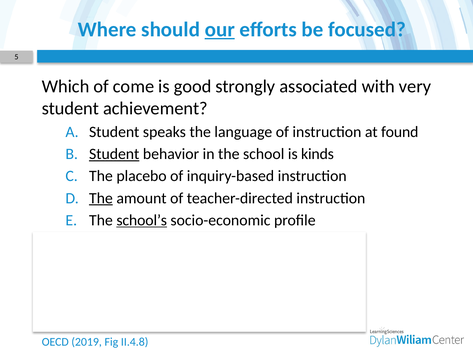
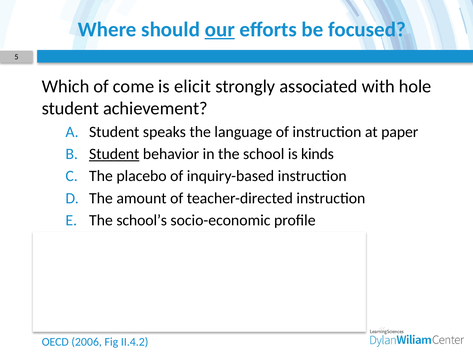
good: good -> elicit
very: very -> hole
found: found -> paper
The at (101, 198) underline: present -> none
school’s underline: present -> none
2019: 2019 -> 2006
II.4.8: II.4.8 -> II.4.2
